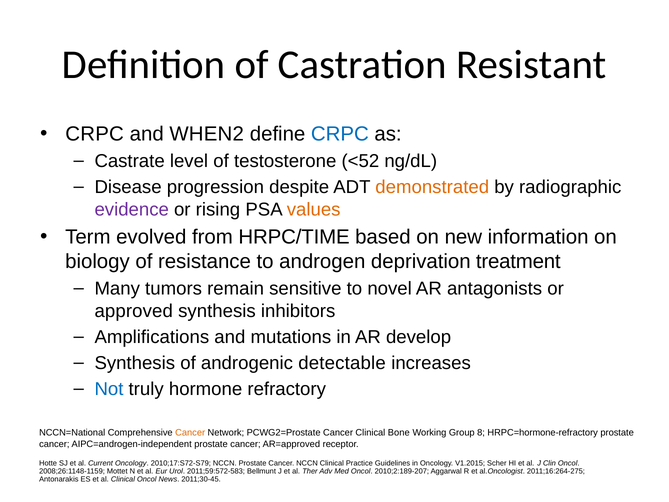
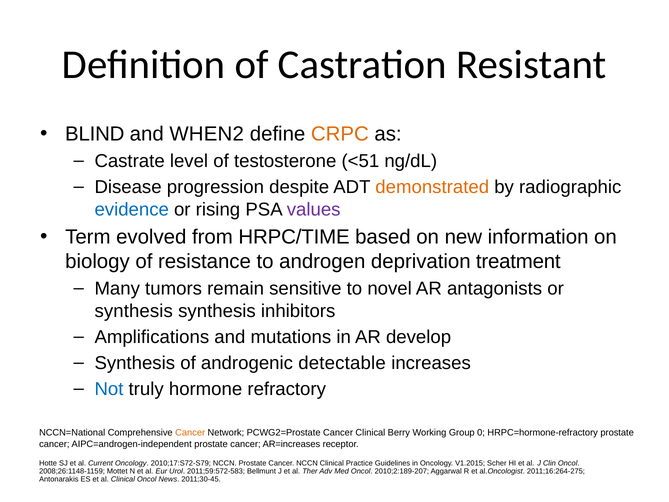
CRPC at (95, 134): CRPC -> BLIND
CRPC at (340, 134) colour: blue -> orange
<52: <52 -> <51
evidence colour: purple -> blue
values colour: orange -> purple
approved at (134, 311): approved -> synthesis
Bone: Bone -> Berry
8: 8 -> 0
AR=approved: AR=approved -> AR=increases
